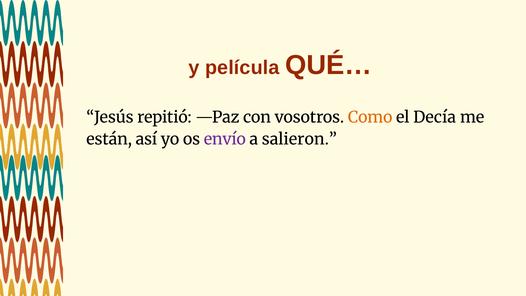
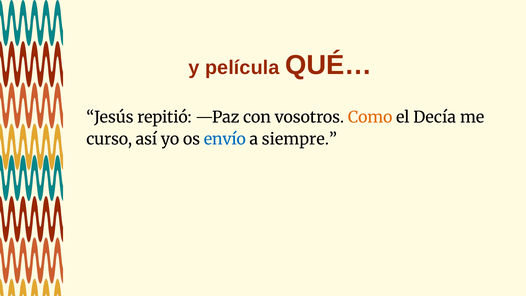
están: están -> curso
envío colour: purple -> blue
salieron: salieron -> siempre
